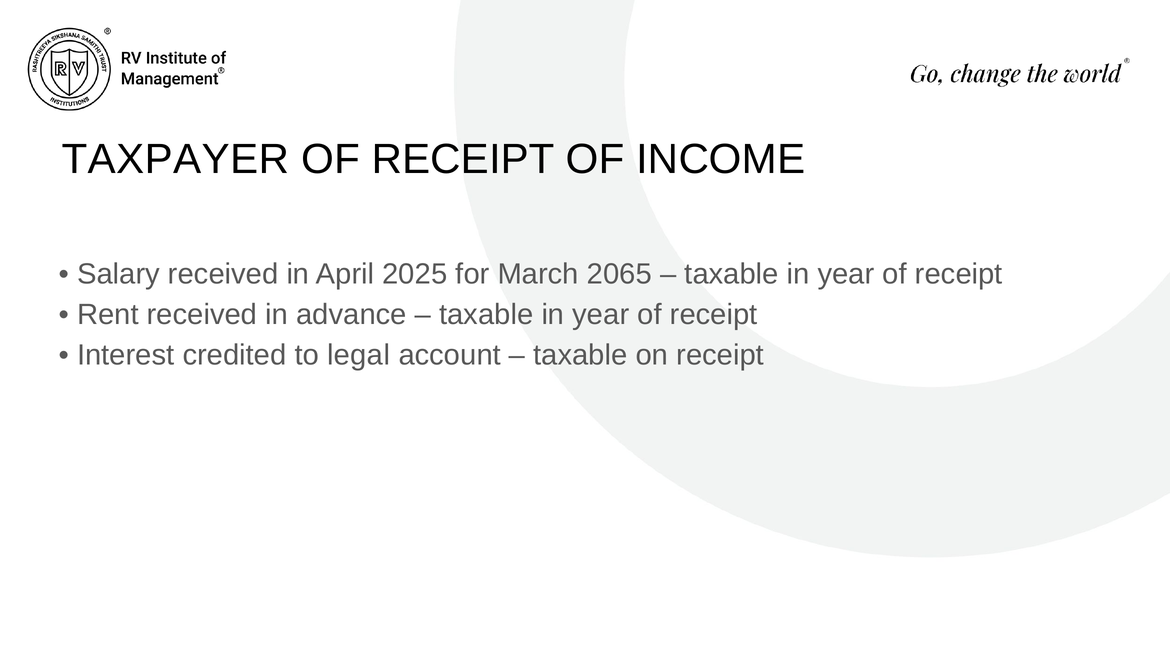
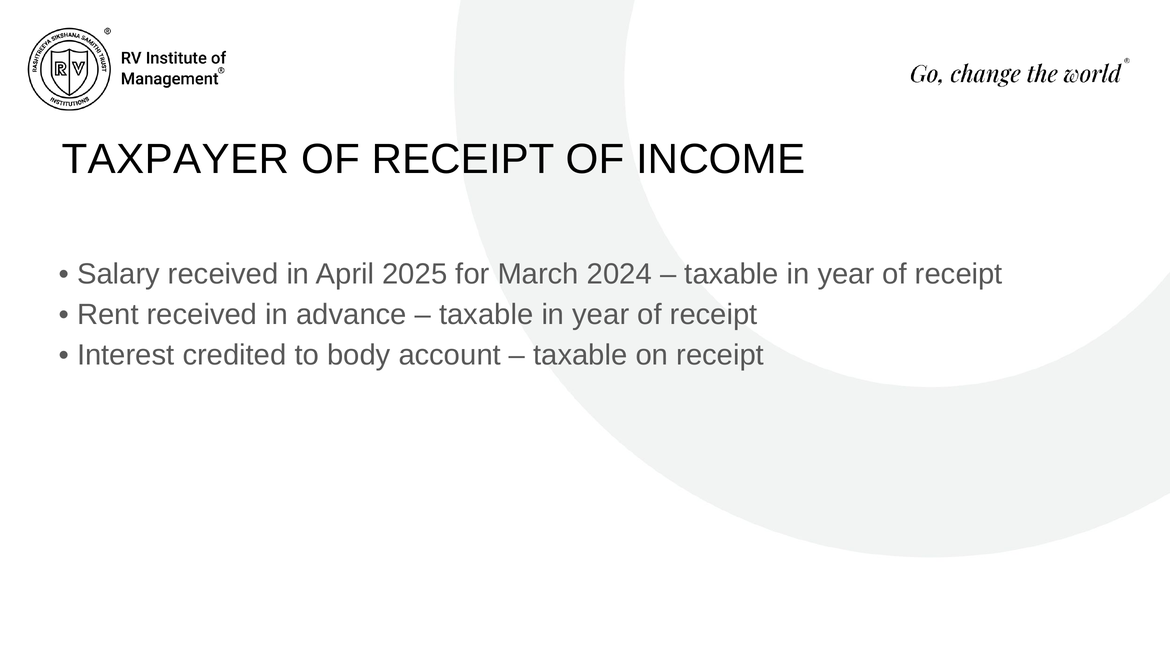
2065: 2065 -> 2024
legal: legal -> body
